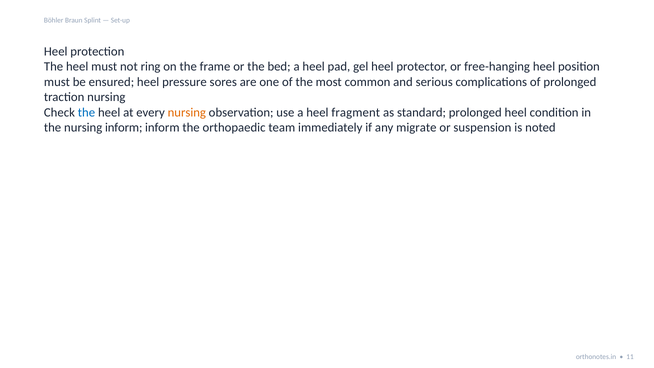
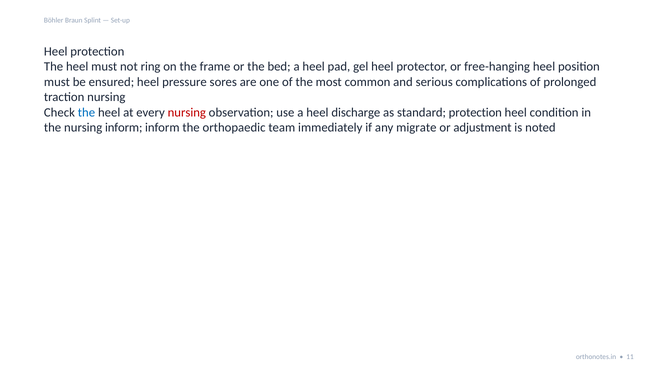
nursing at (187, 112) colour: orange -> red
fragment: fragment -> discharge
standard prolonged: prolonged -> protection
suspension: suspension -> adjustment
